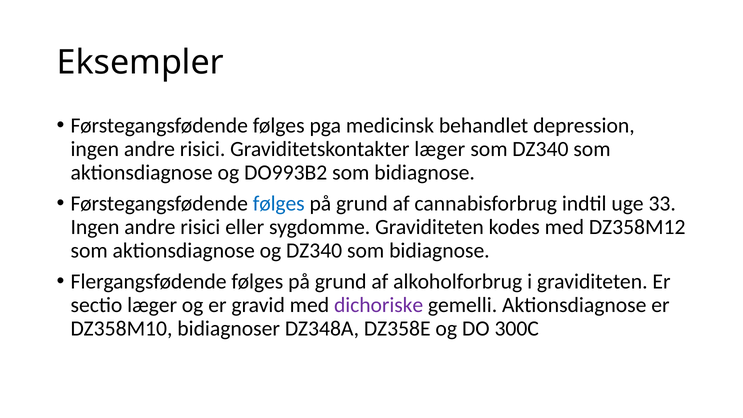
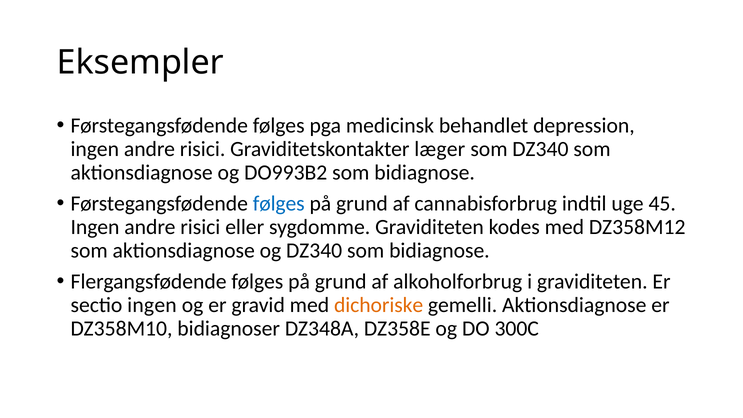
33: 33 -> 45
sectio læger: læger -> ingen
dichoriske colour: purple -> orange
